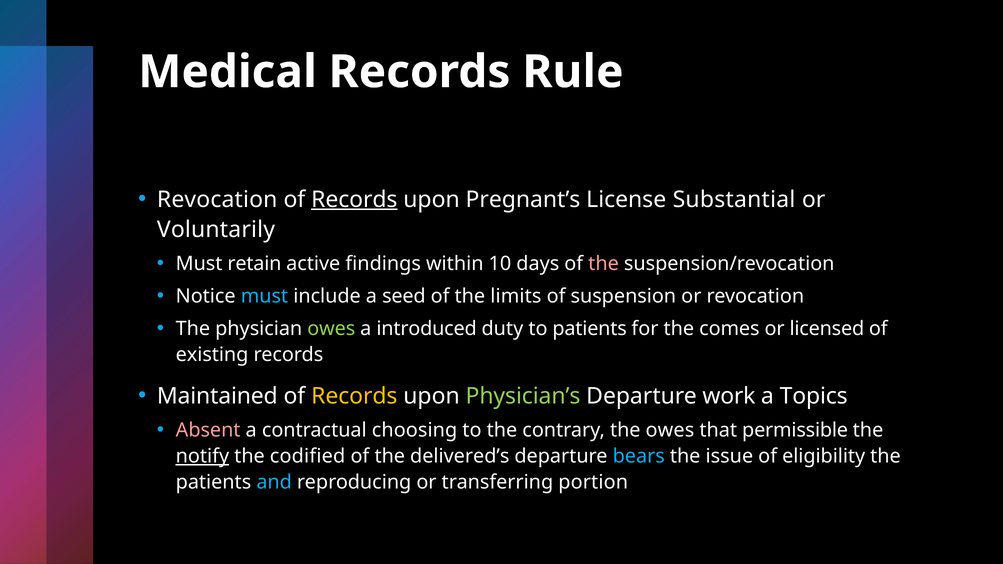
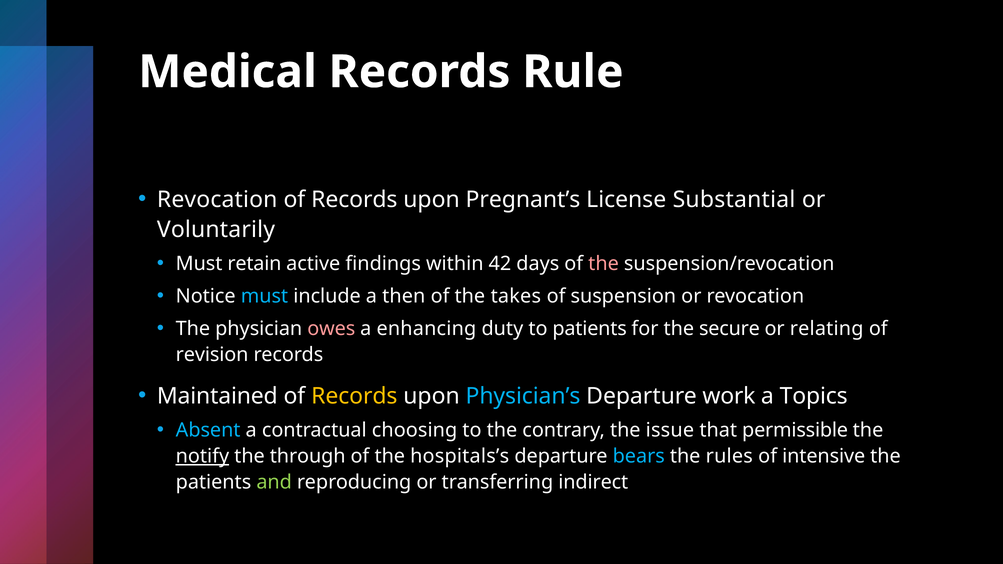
Records at (354, 200) underline: present -> none
10: 10 -> 42
seed: seed -> then
limits: limits -> takes
owes at (331, 329) colour: light green -> pink
introduced: introduced -> enhancing
comes: comes -> secure
licensed: licensed -> relating
existing: existing -> revision
Physician’s colour: light green -> light blue
Absent colour: pink -> light blue
the owes: owes -> issue
codified: codified -> through
delivered’s: delivered’s -> hospitals’s
issue: issue -> rules
eligibility: eligibility -> intensive
and colour: light blue -> light green
portion: portion -> indirect
